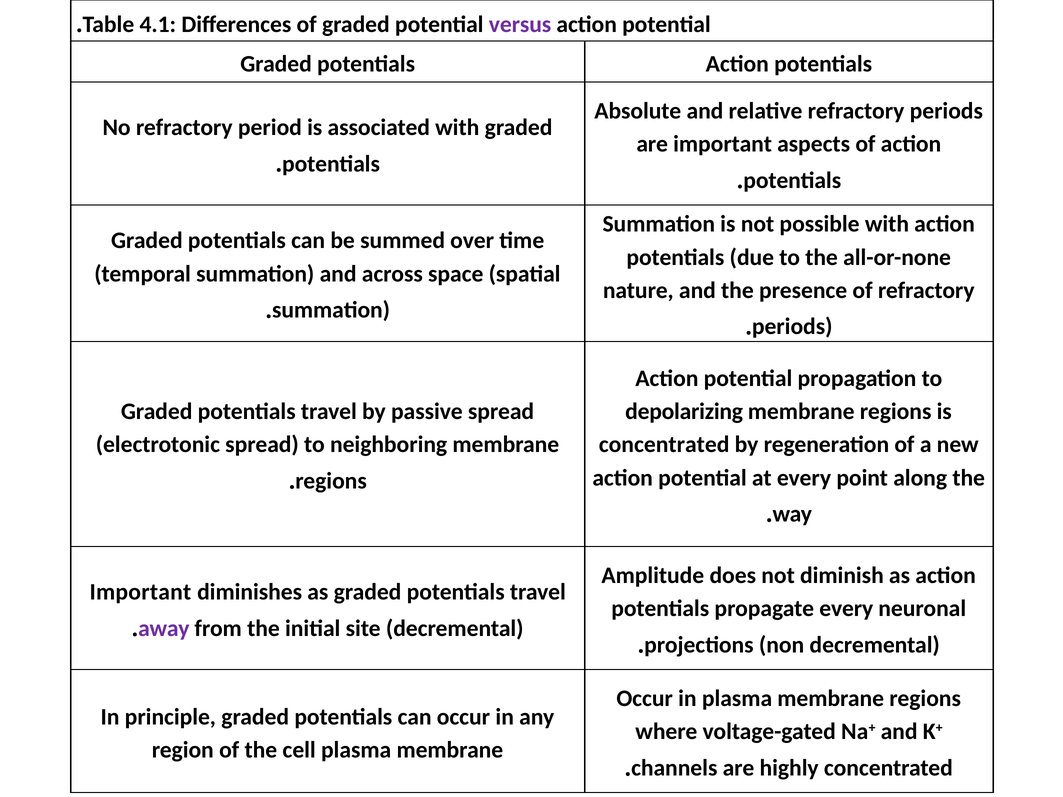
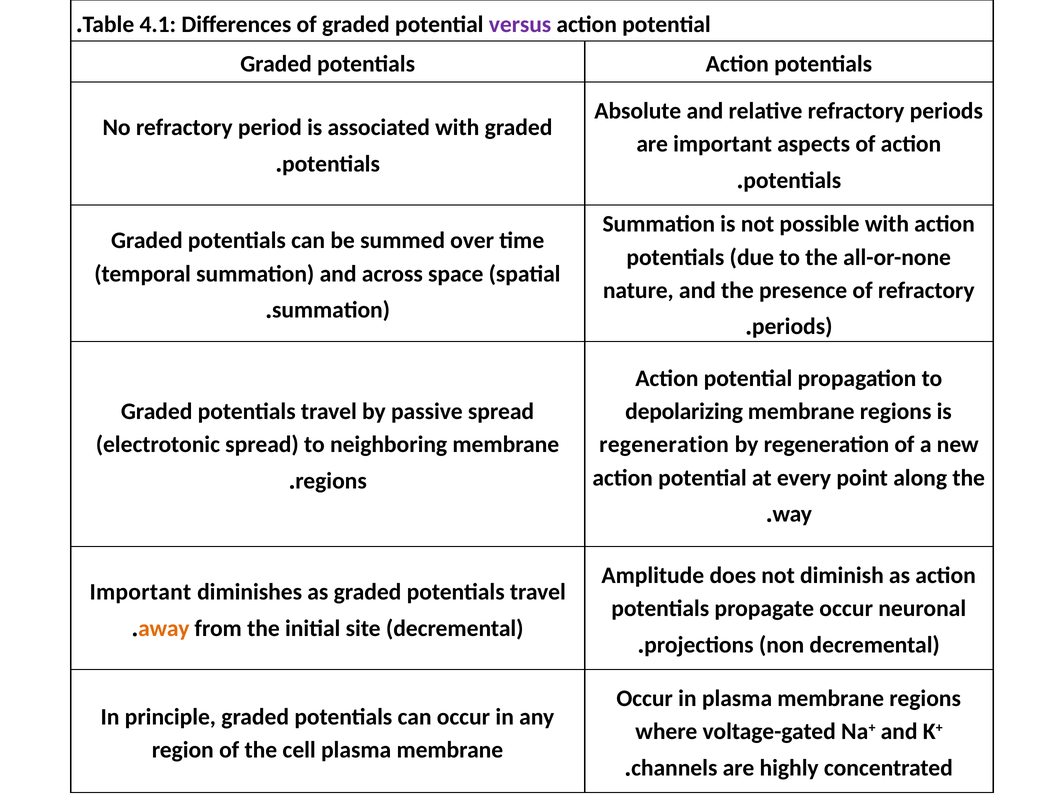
concentrated at (664, 445): concentrated -> regeneration
propagate every: every -> occur
away colour: purple -> orange
